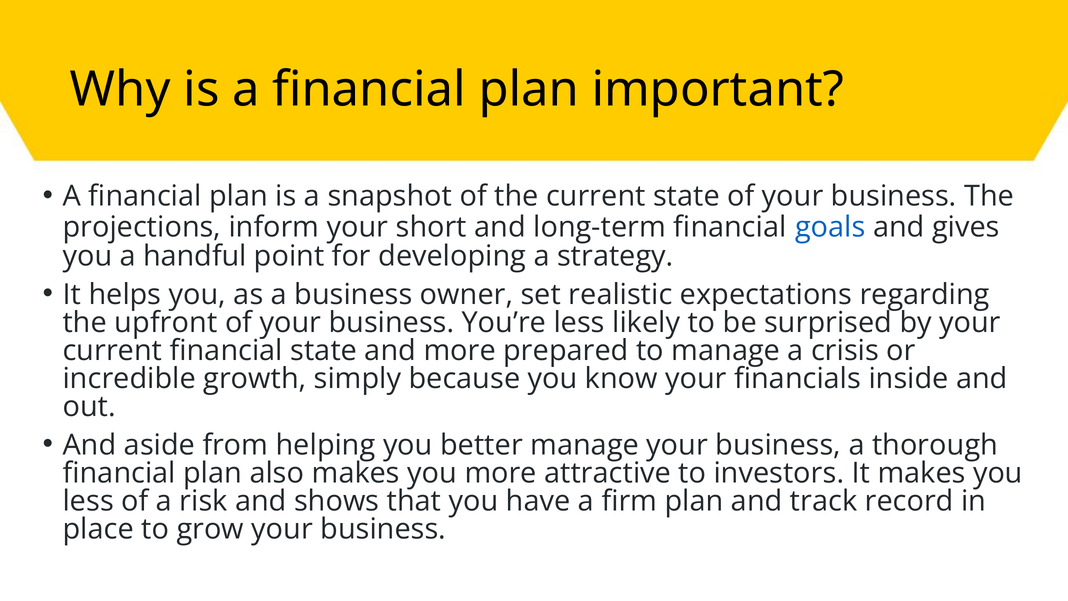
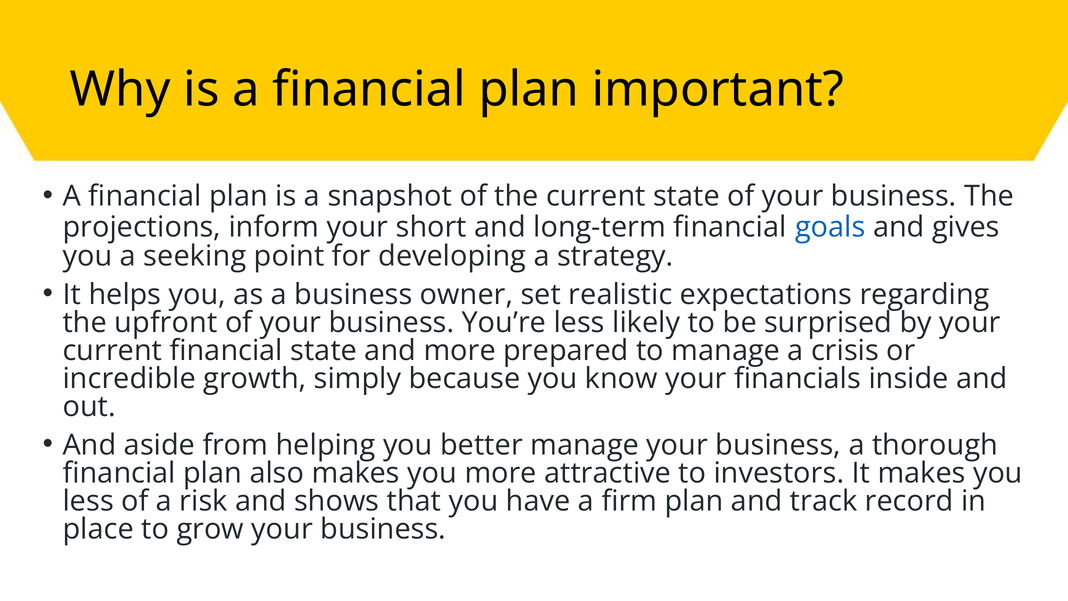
handful: handful -> seeking
